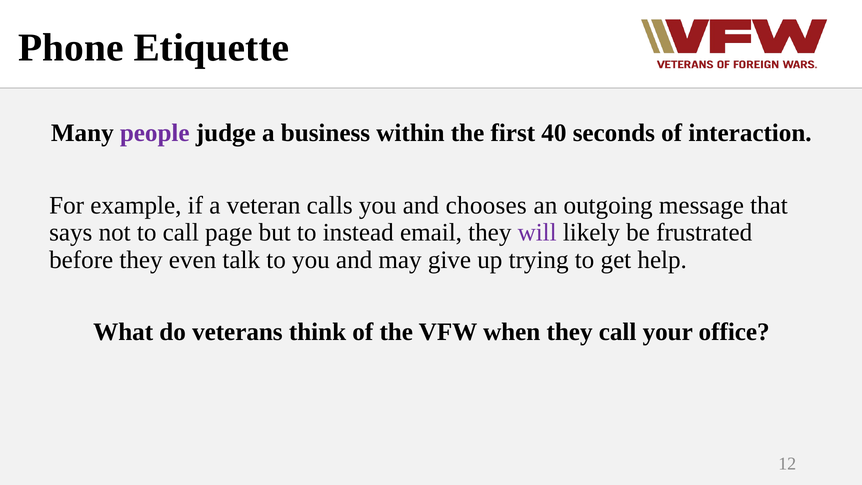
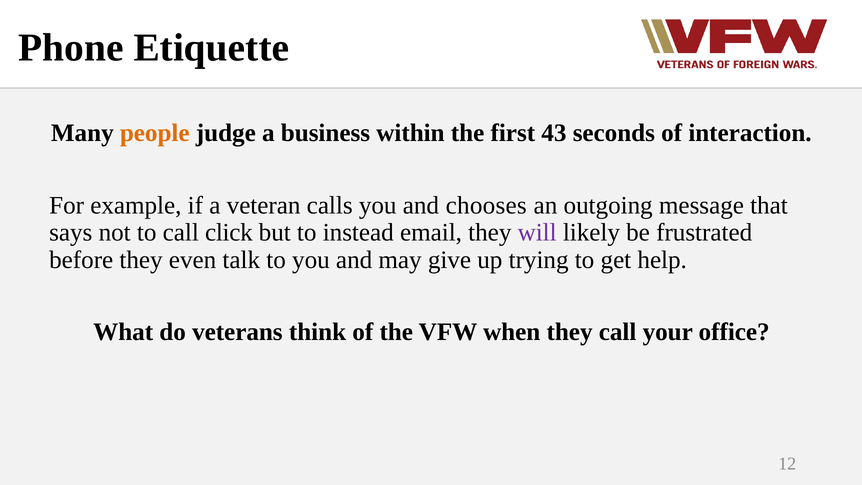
people colour: purple -> orange
40: 40 -> 43
page: page -> click
